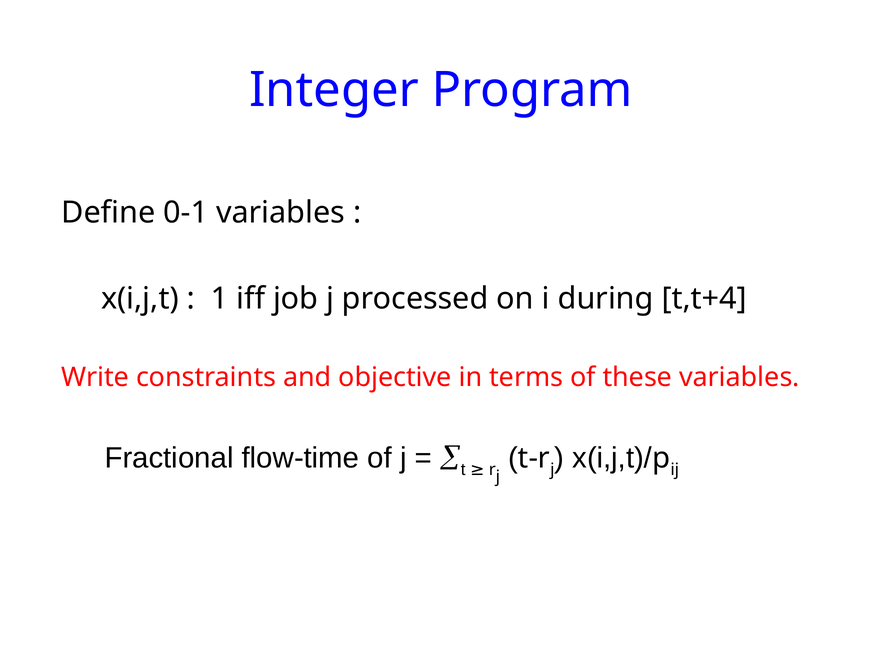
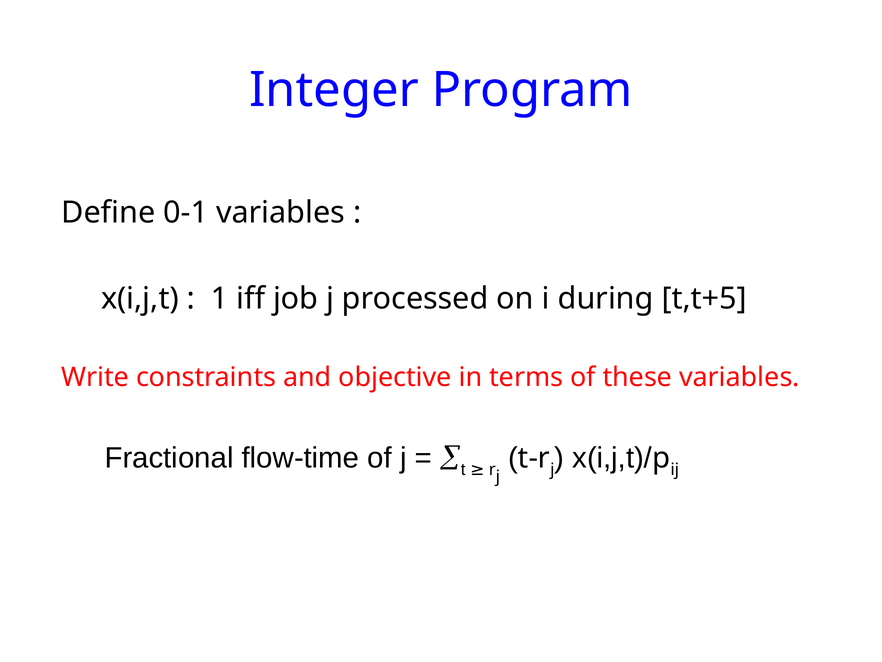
t,t+4: t,t+4 -> t,t+5
